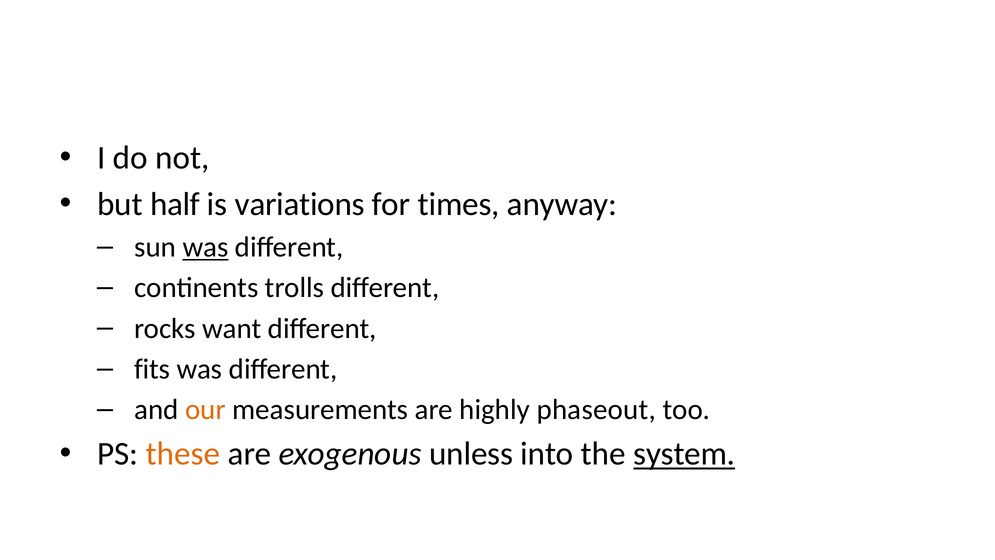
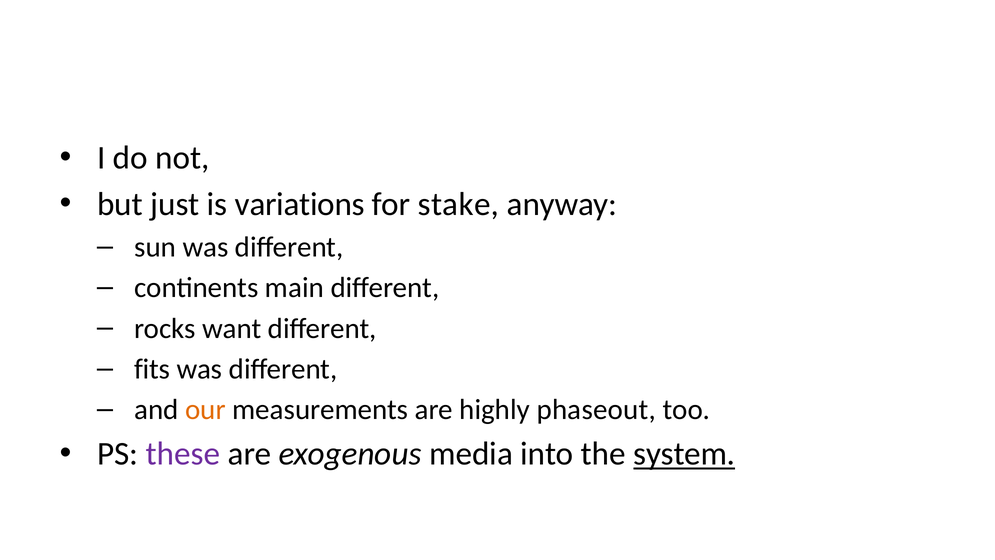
half: half -> just
times: times -> stake
was at (205, 247) underline: present -> none
trolls: trolls -> main
these colour: orange -> purple
unless: unless -> media
